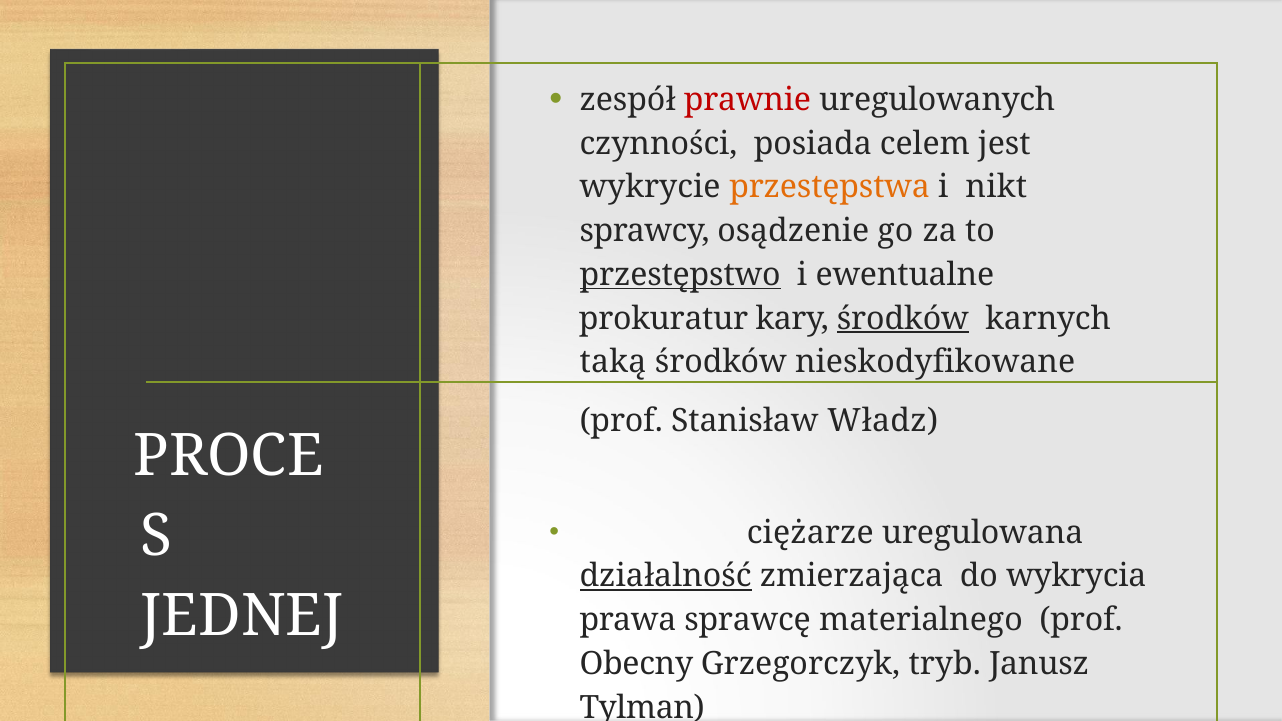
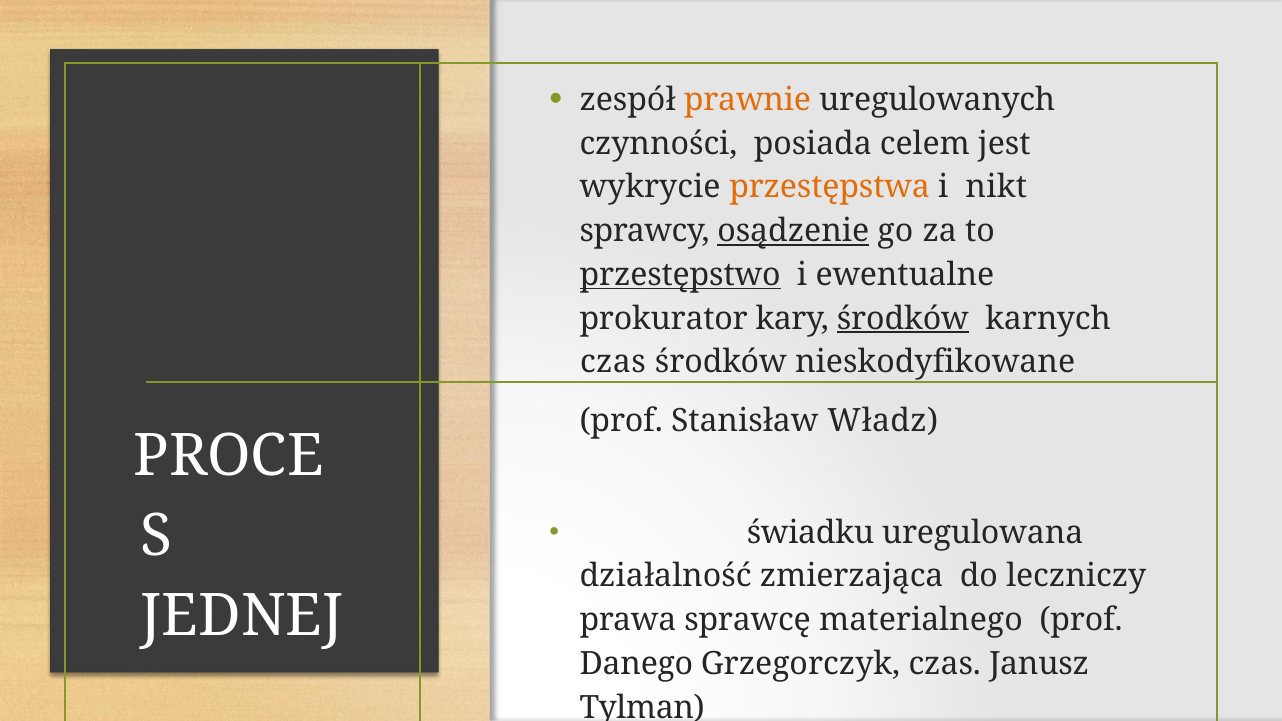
prawnie colour: red -> orange
osądzenie underline: none -> present
prokuratur: prokuratur -> prokurator
taką at (613, 362): taką -> czas
ciężarze: ciężarze -> świadku
działalność underline: present -> none
wykrycia: wykrycia -> leczniczy
Obecny: Obecny -> Danego
Grzegorczyk tryb: tryb -> czas
